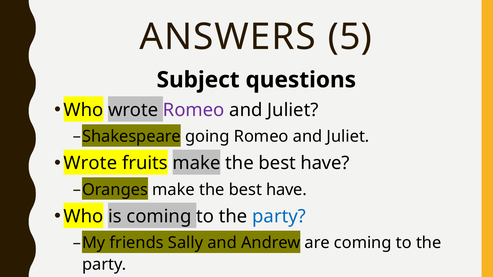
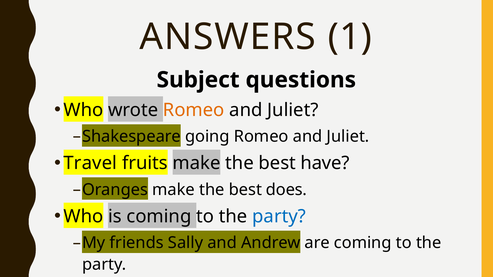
5: 5 -> 1
Romeo at (194, 110) colour: purple -> orange
Wrote at (90, 163): Wrote -> Travel
have at (286, 190): have -> does
